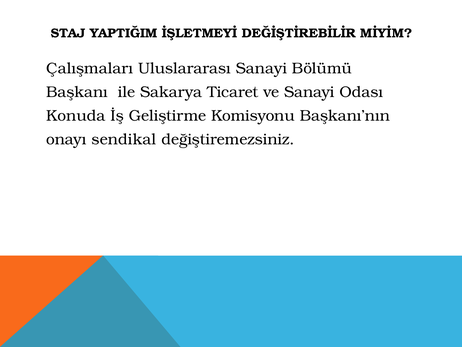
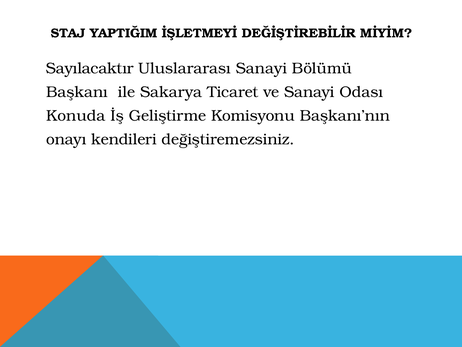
Çalışmaları: Çalışmaları -> Sayılacaktır
sendikal: sendikal -> kendileri
